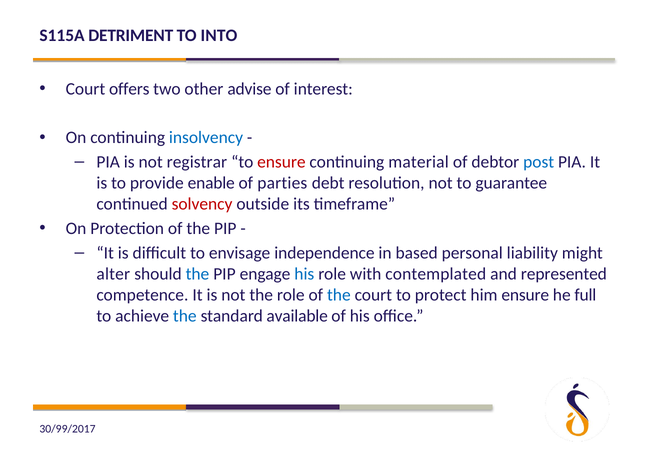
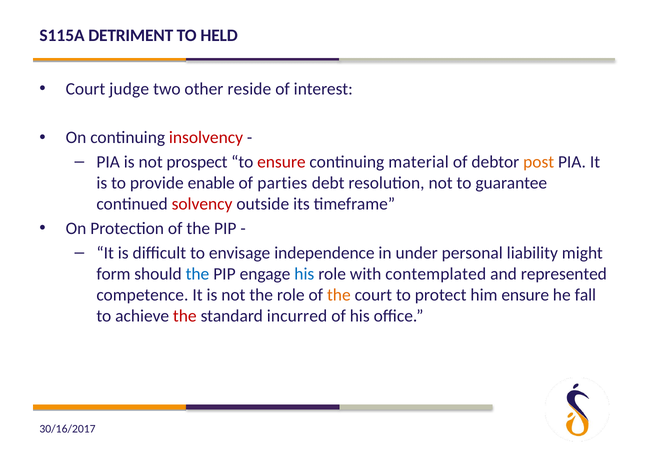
INTO: INTO -> HELD
offers: offers -> judge
advise: advise -> reside
insolvency colour: blue -> red
registrar: registrar -> prospect
post colour: blue -> orange
based: based -> under
alter: alter -> form
the at (339, 295) colour: blue -> orange
full: full -> fall
the at (185, 316) colour: blue -> red
available: available -> incurred
30/99/2017: 30/99/2017 -> 30/16/2017
